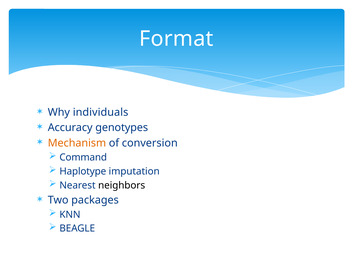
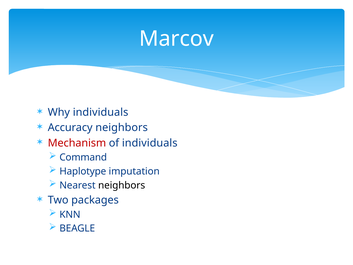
Format: Format -> Marcov
Accuracy genotypes: genotypes -> neighbors
Mechanism colour: orange -> red
of conversion: conversion -> individuals
